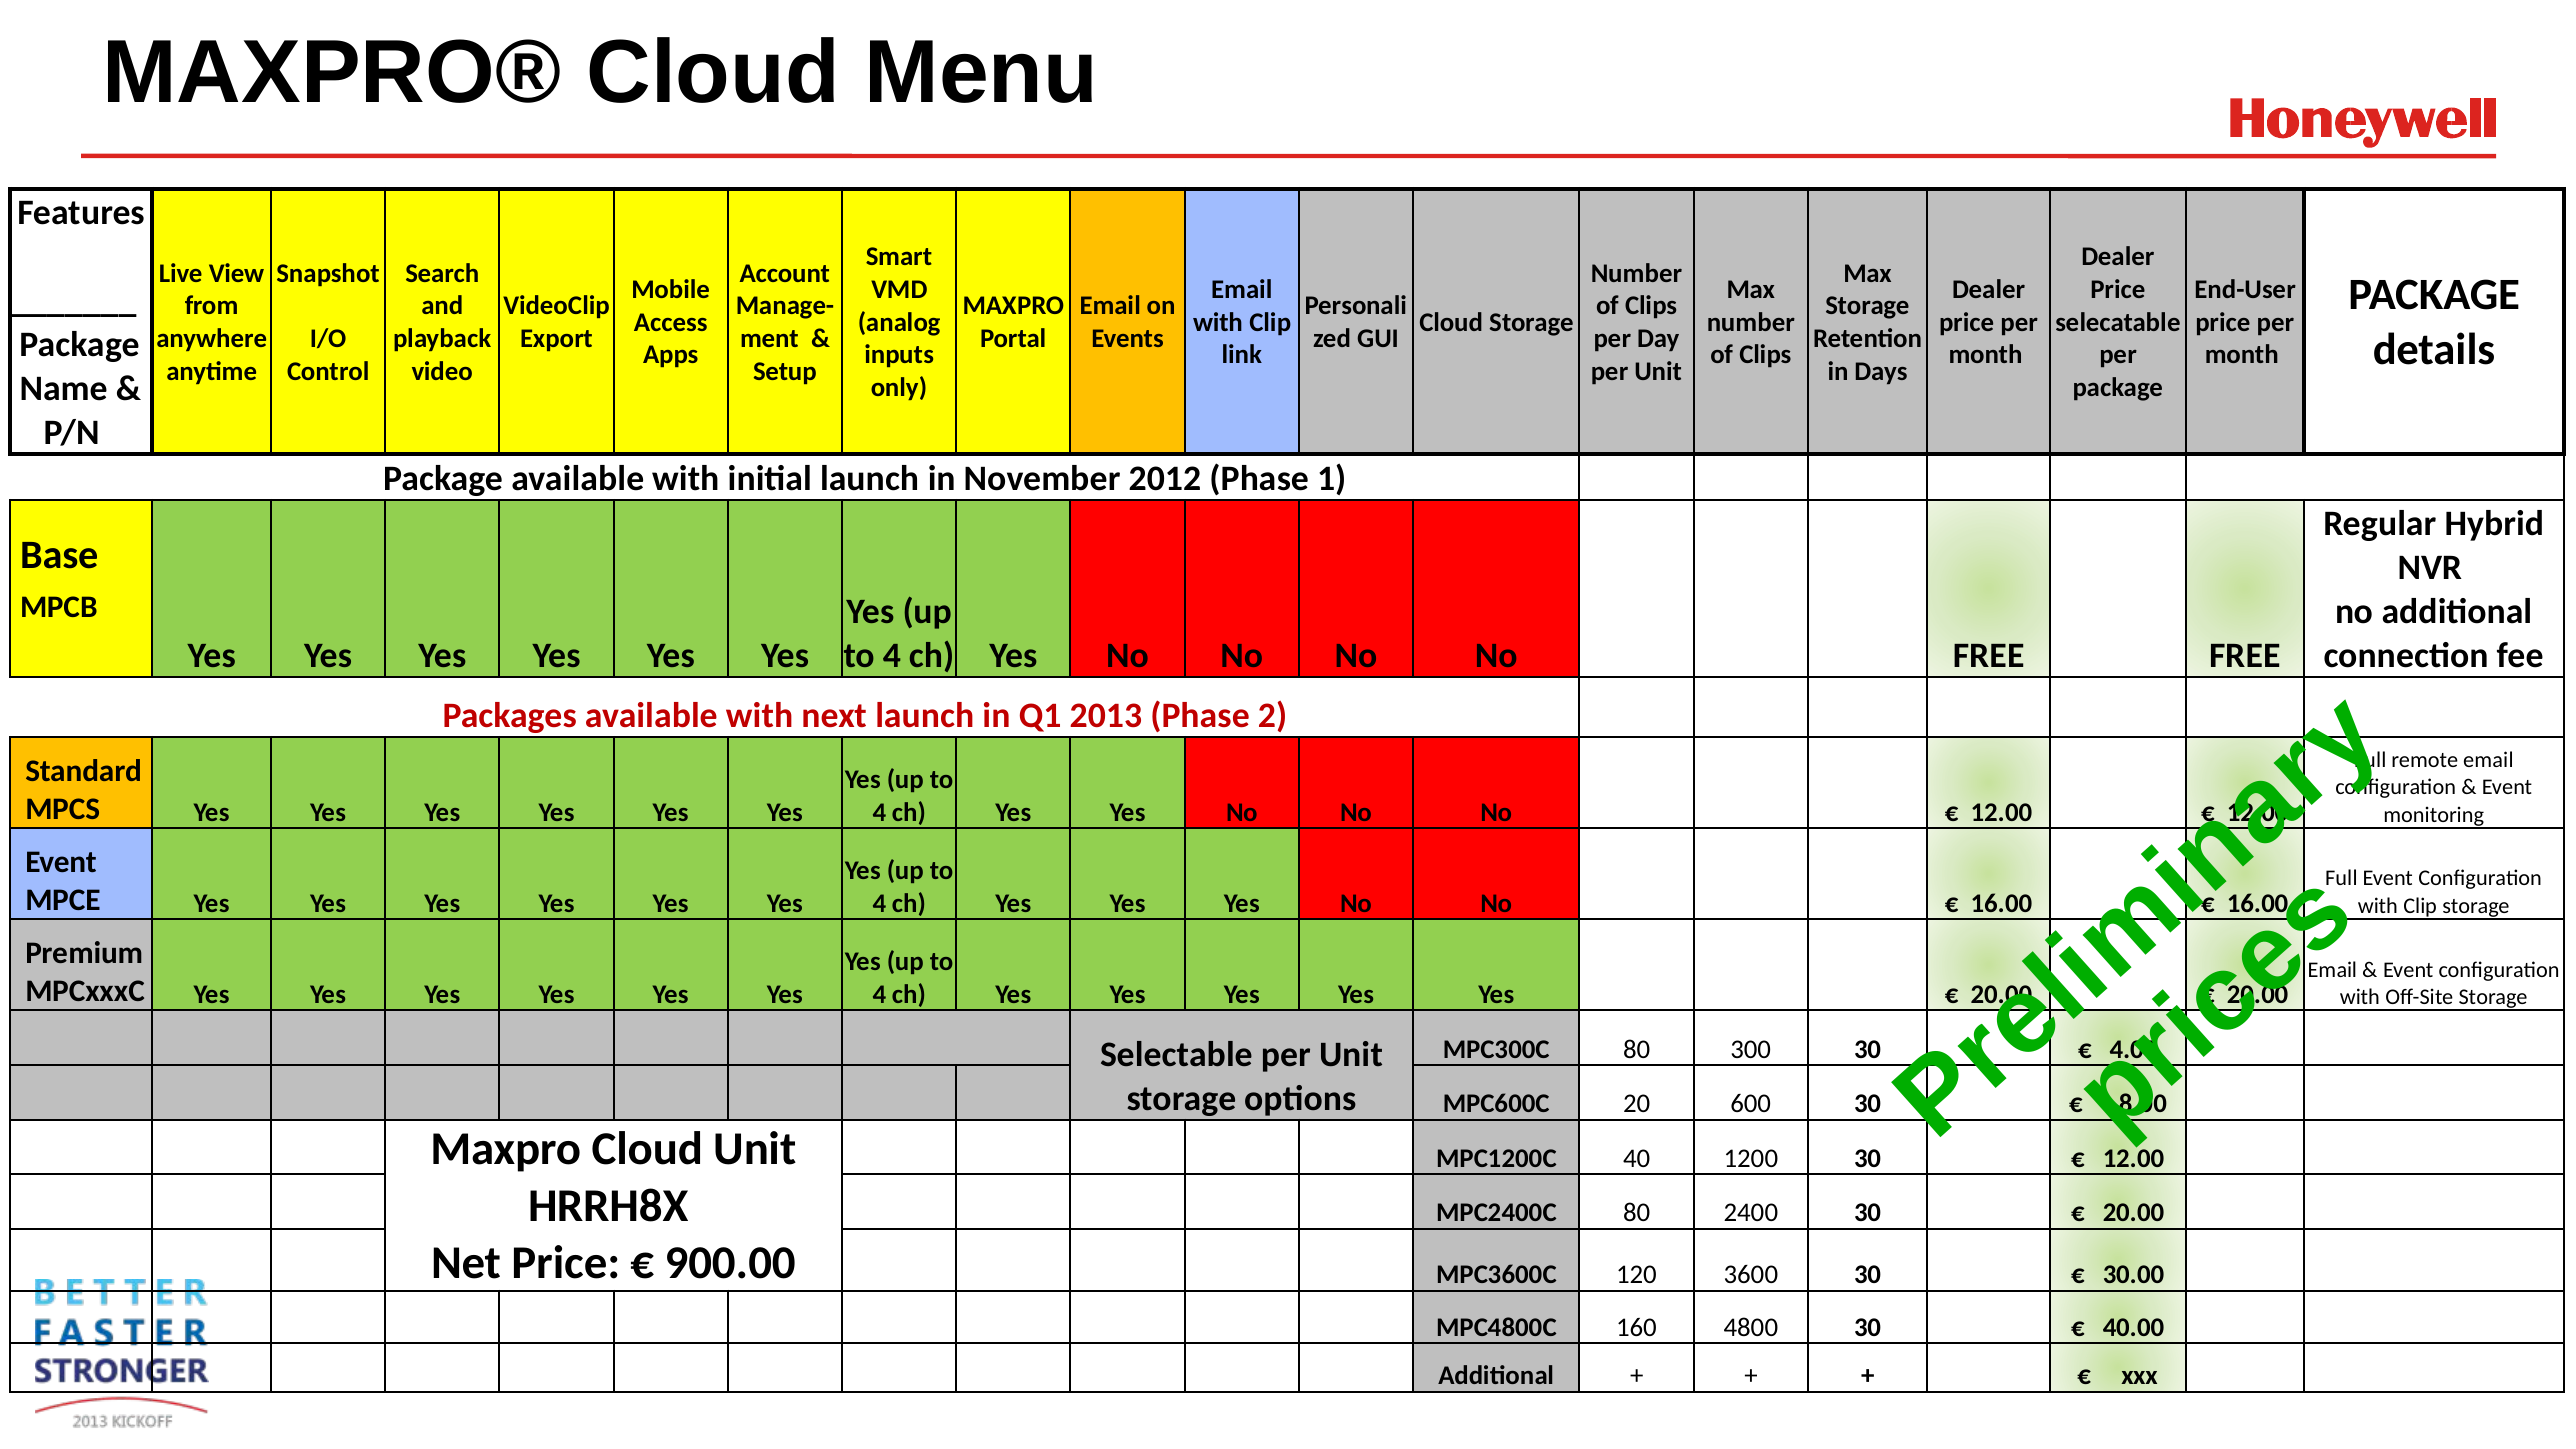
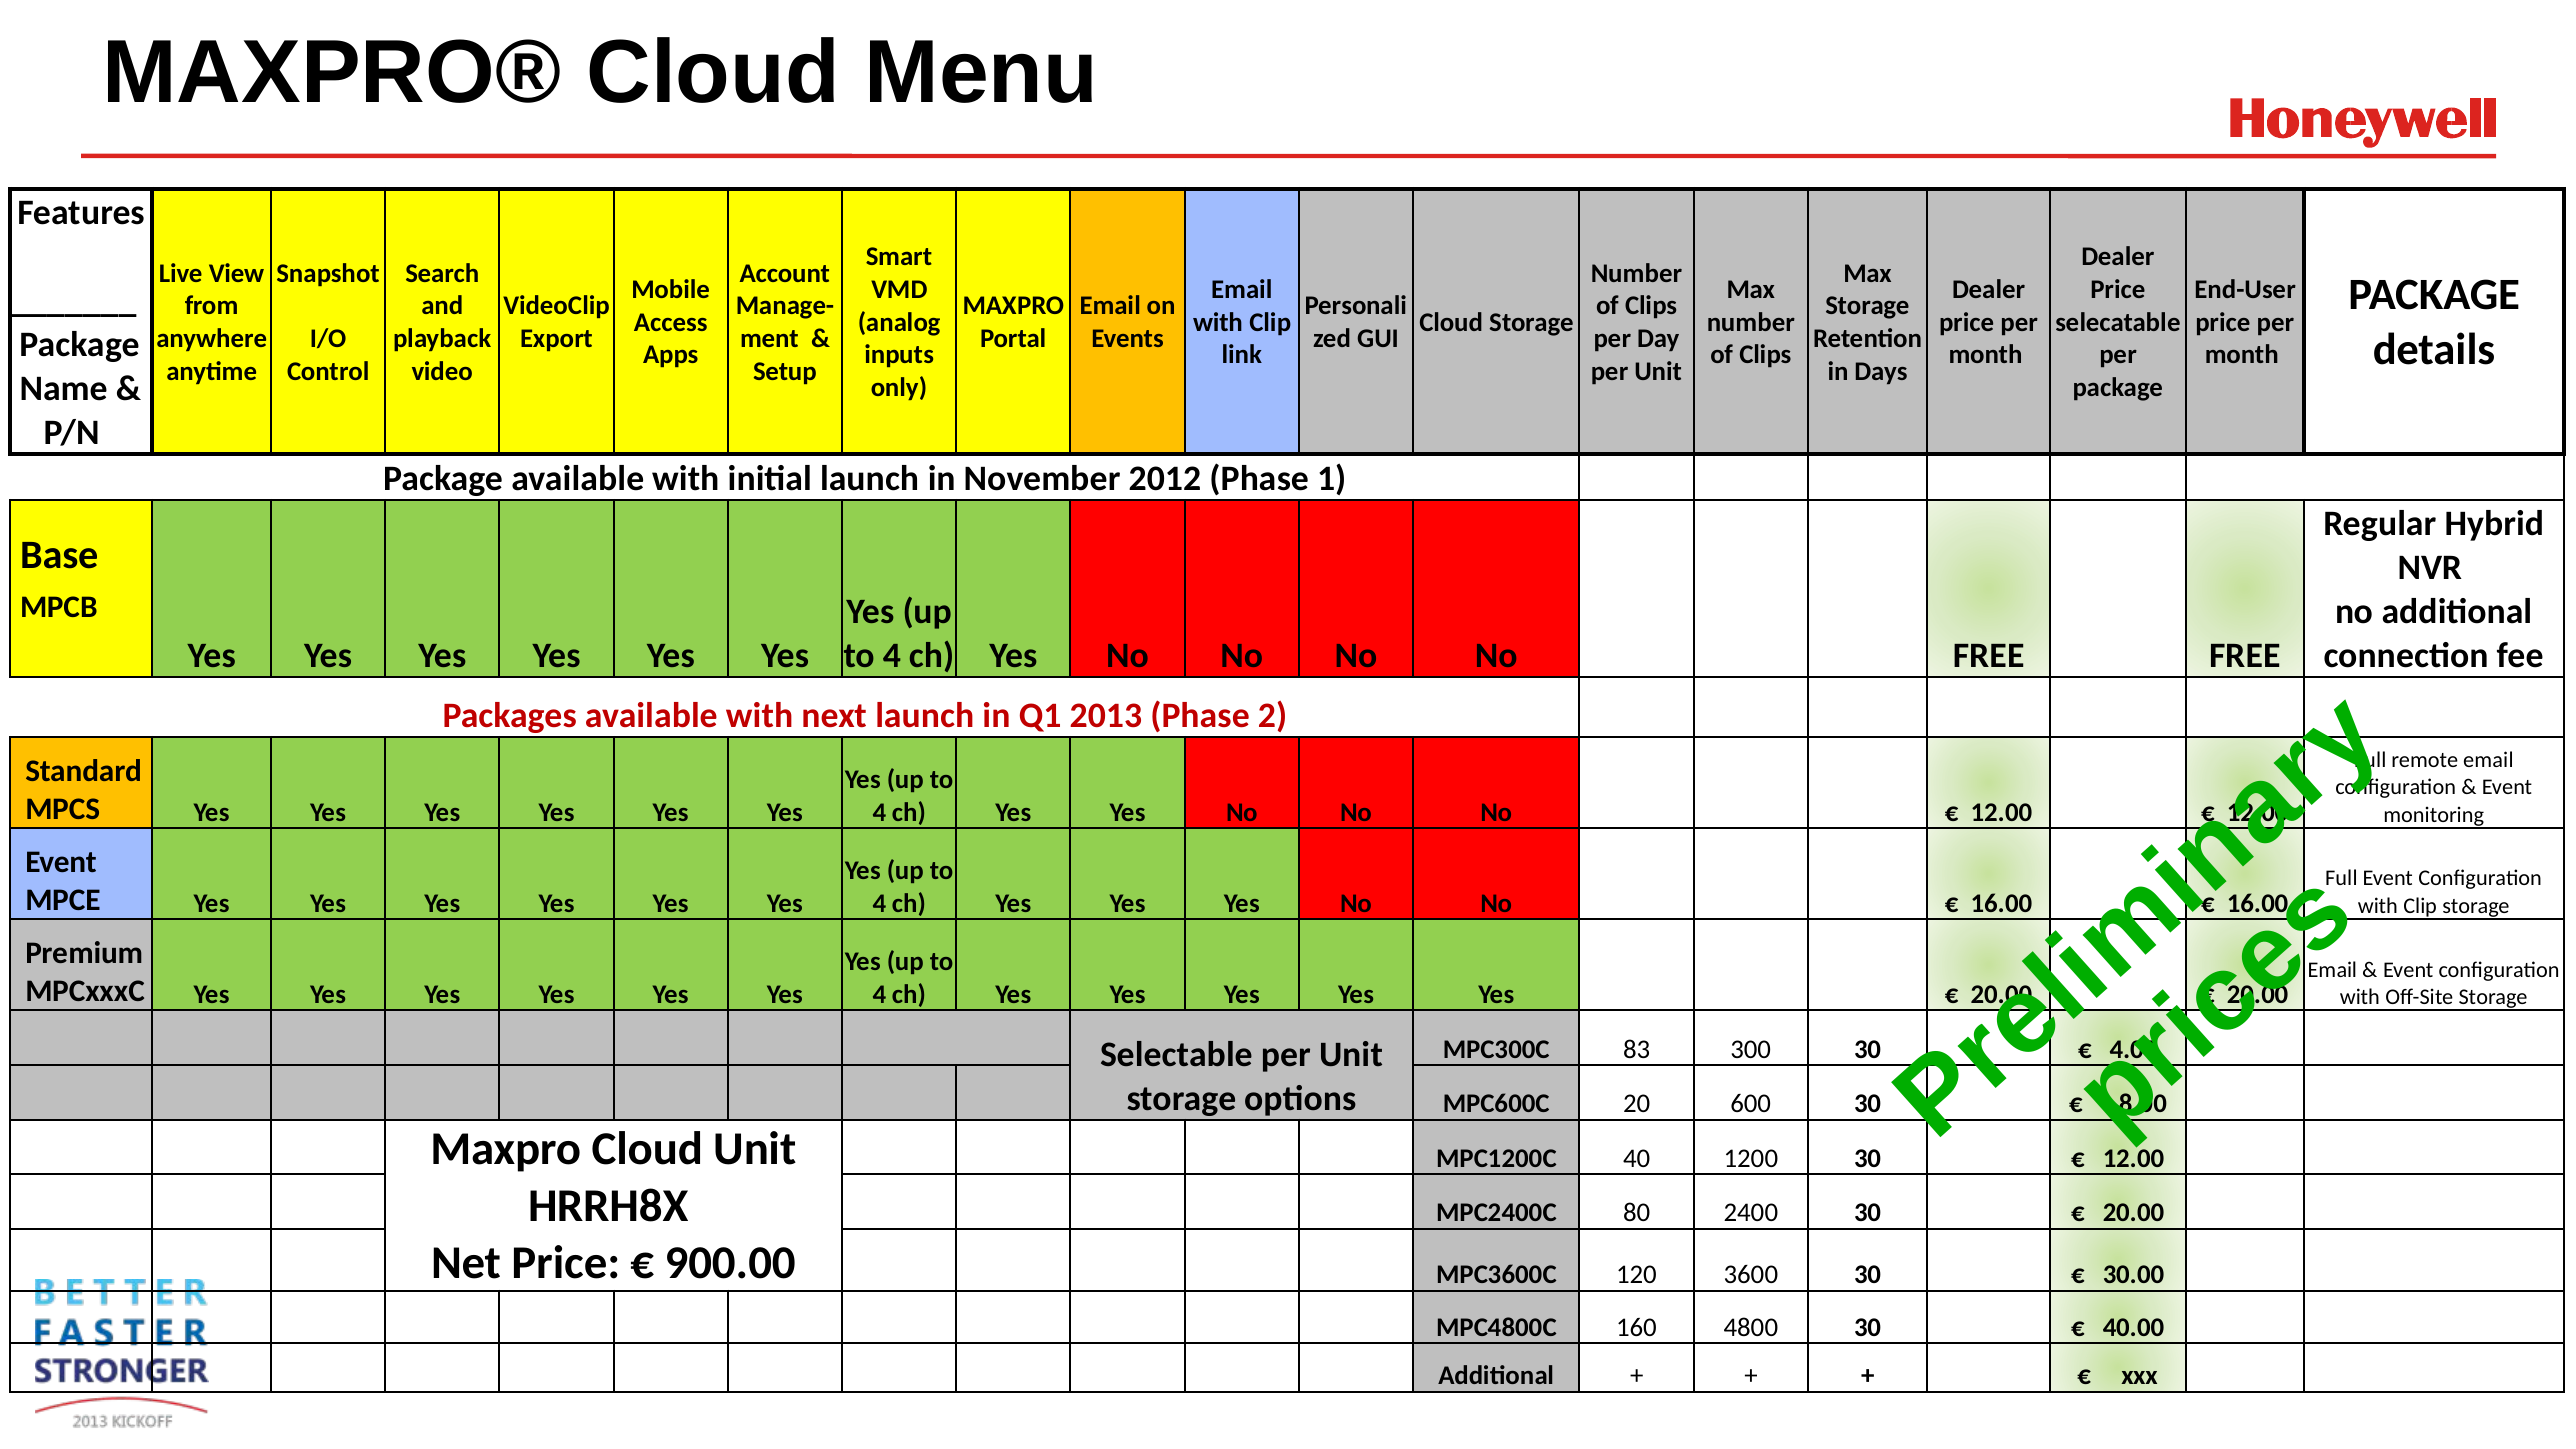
MPC300C 80: 80 -> 83
